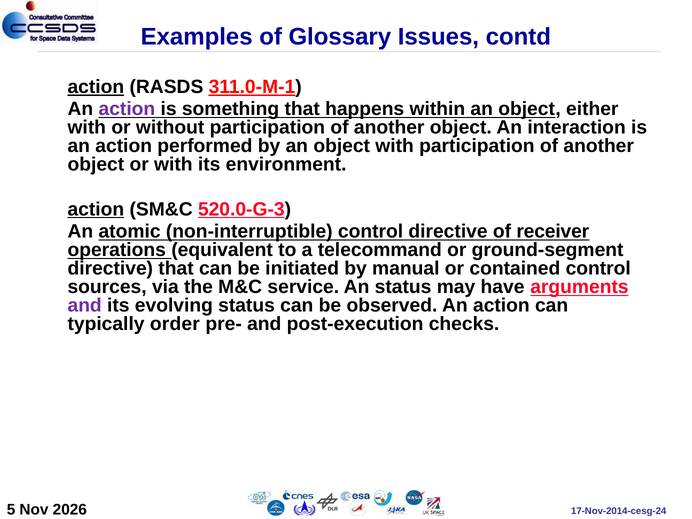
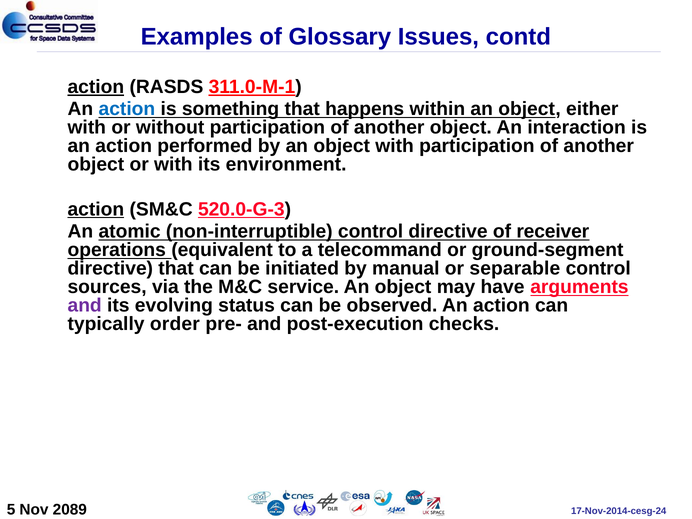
action at (127, 109) colour: purple -> blue
contained: contained -> separable
service An status: status -> object
2026: 2026 -> 2089
